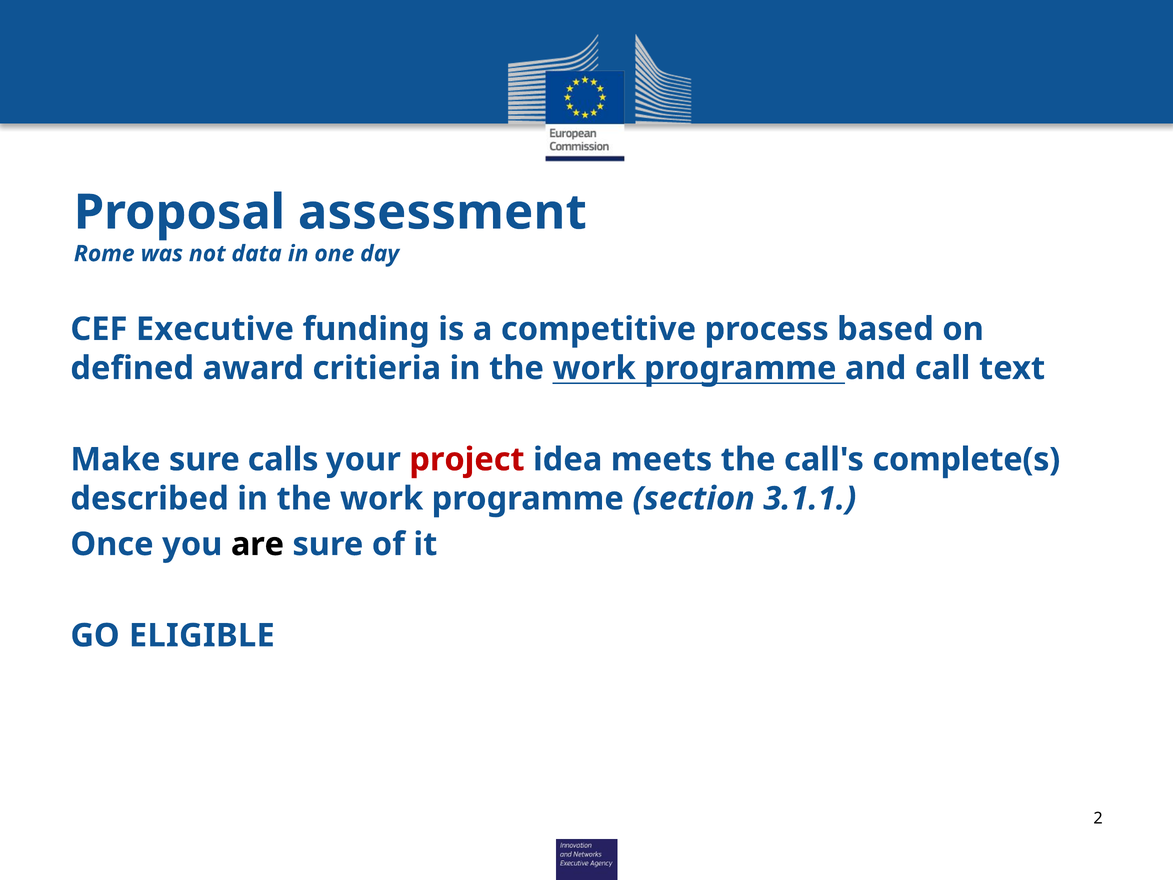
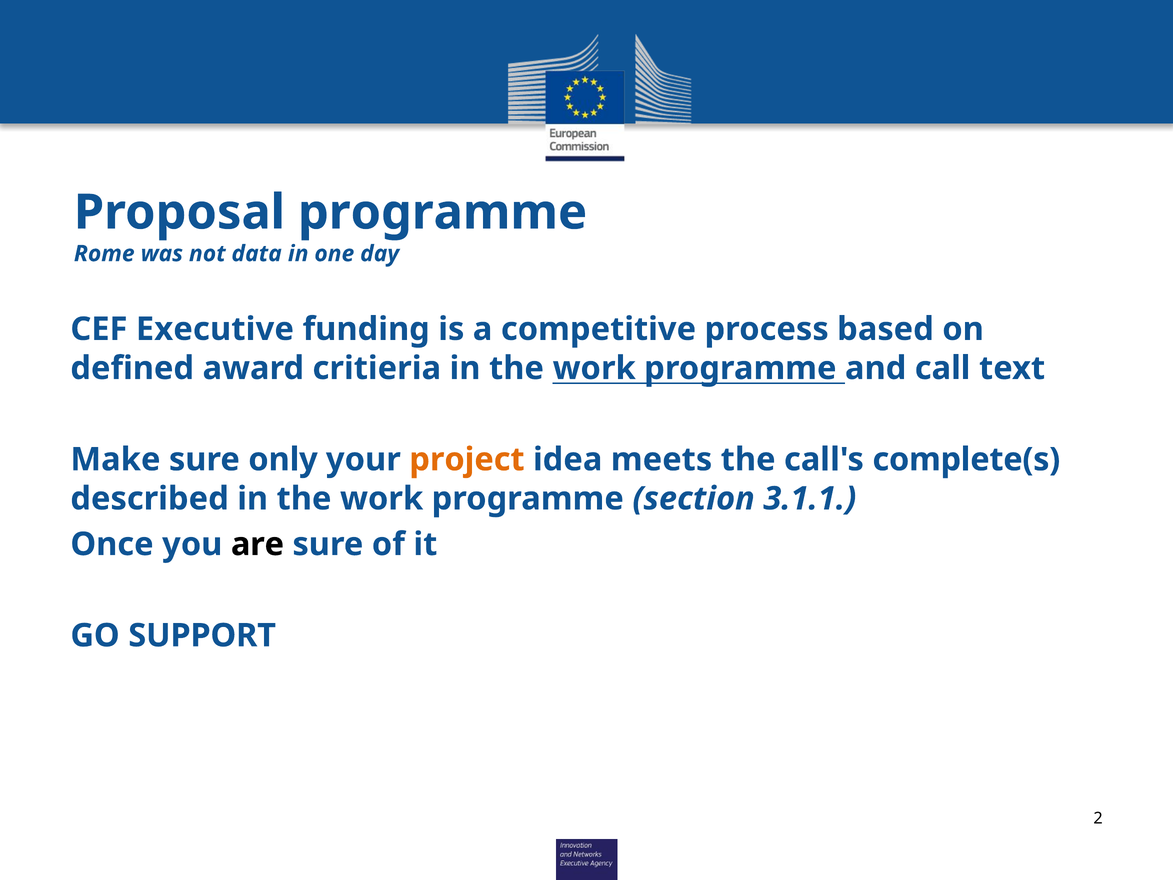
Proposal assessment: assessment -> programme
calls: calls -> only
project colour: red -> orange
ELIGIBLE: ELIGIBLE -> SUPPORT
